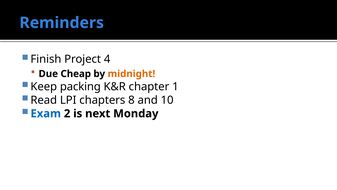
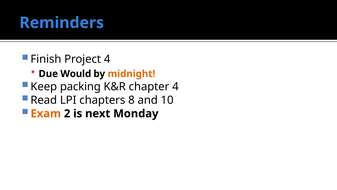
Cheap: Cheap -> Would
chapter 1: 1 -> 4
Exam colour: blue -> orange
